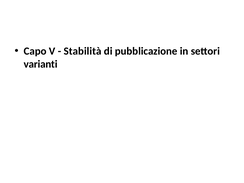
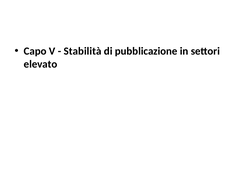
varianti: varianti -> elevato
